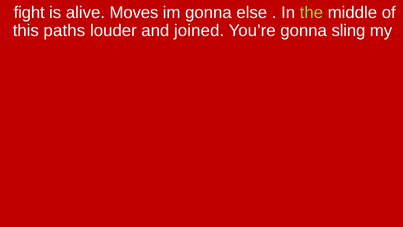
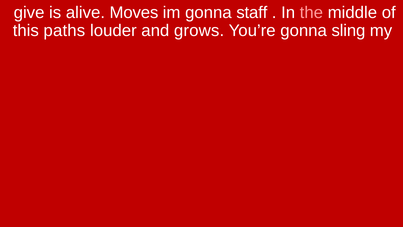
fight: fight -> give
else: else -> staff
the colour: light green -> pink
joined: joined -> grows
